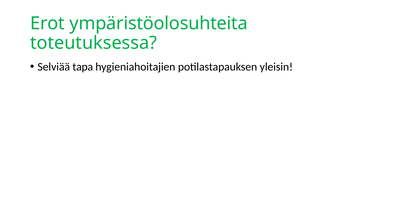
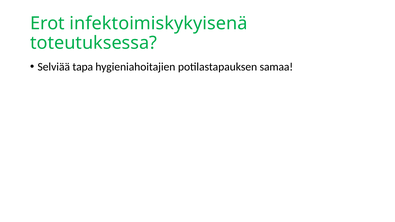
ympäristöolosuhteita: ympäristöolosuhteita -> infektoimiskykyisenä
yleisin: yleisin -> samaa
